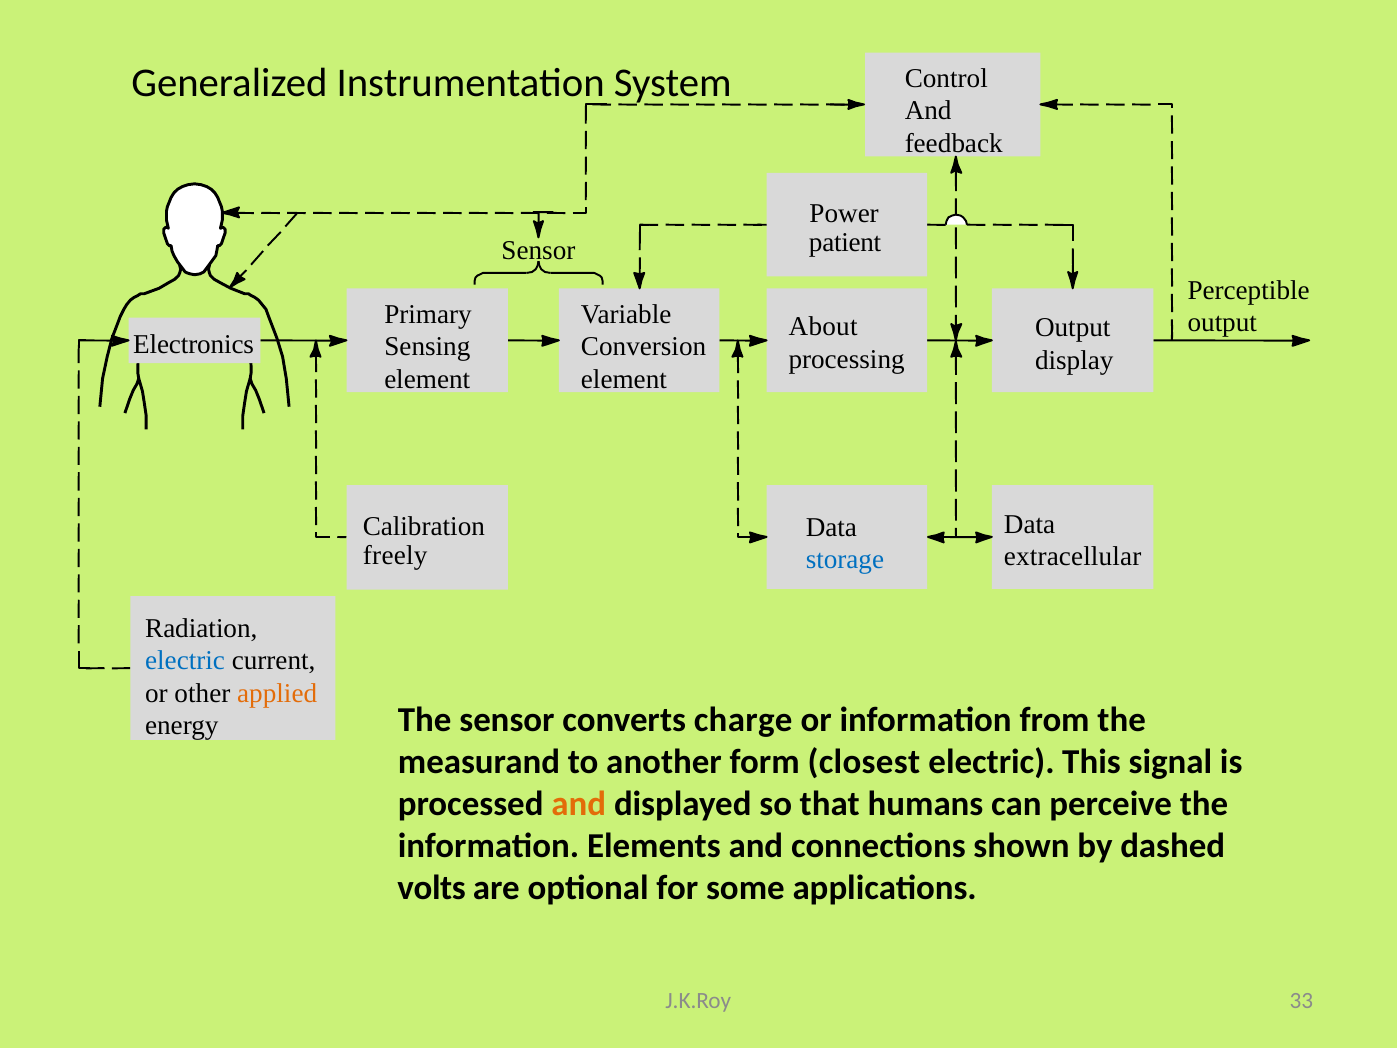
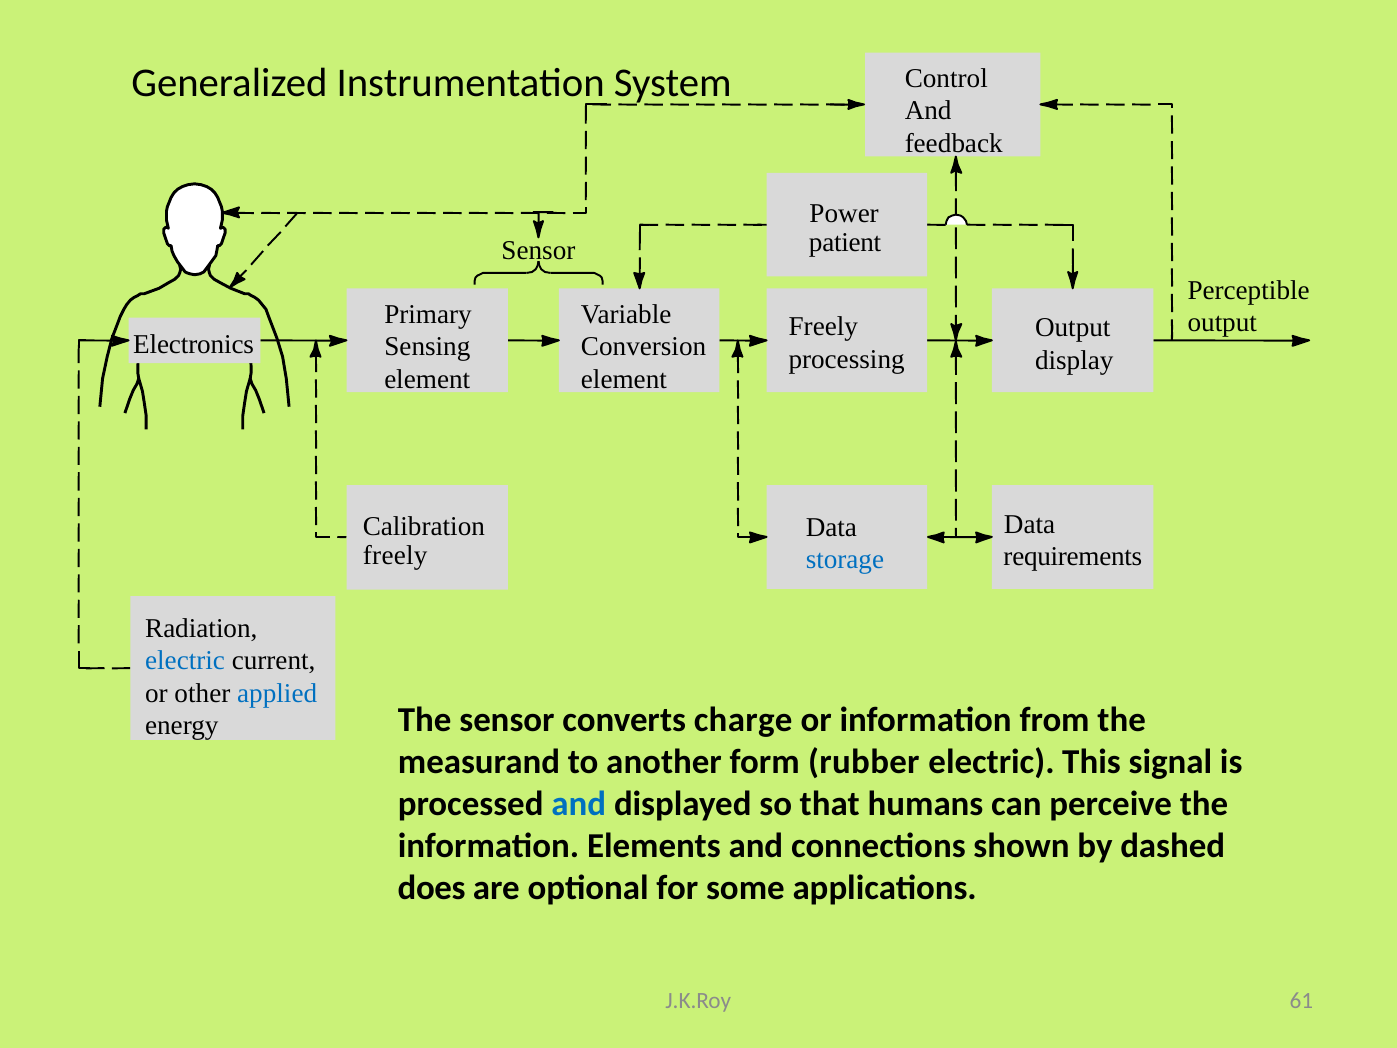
About at (823, 327): About -> Freely
extracellular: extracellular -> requirements
applied colour: orange -> blue
closest: closest -> rubber
and at (579, 804) colour: orange -> blue
volts: volts -> does
33: 33 -> 61
